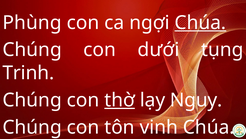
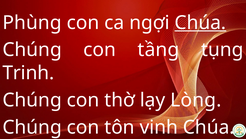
dưới: dưới -> tầng
thờ underline: present -> none
Nguy: Nguy -> Lòng
